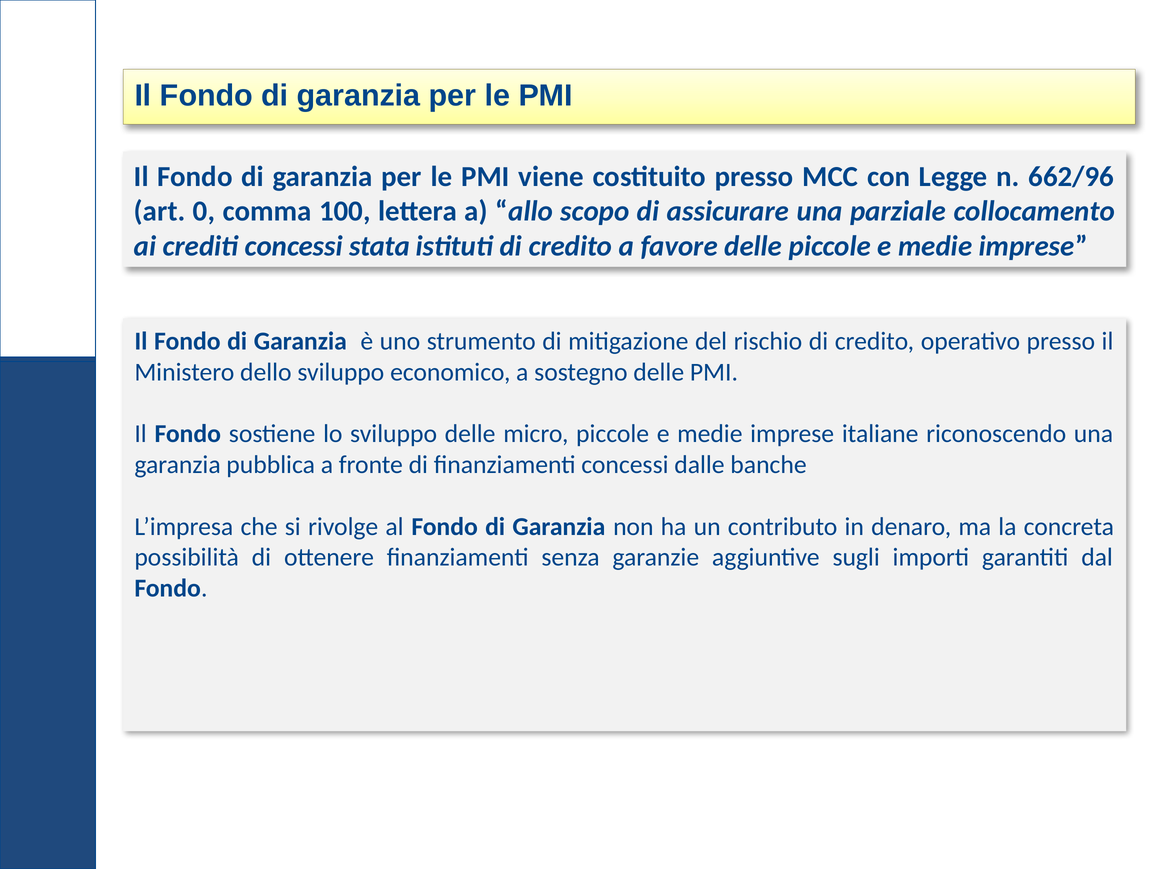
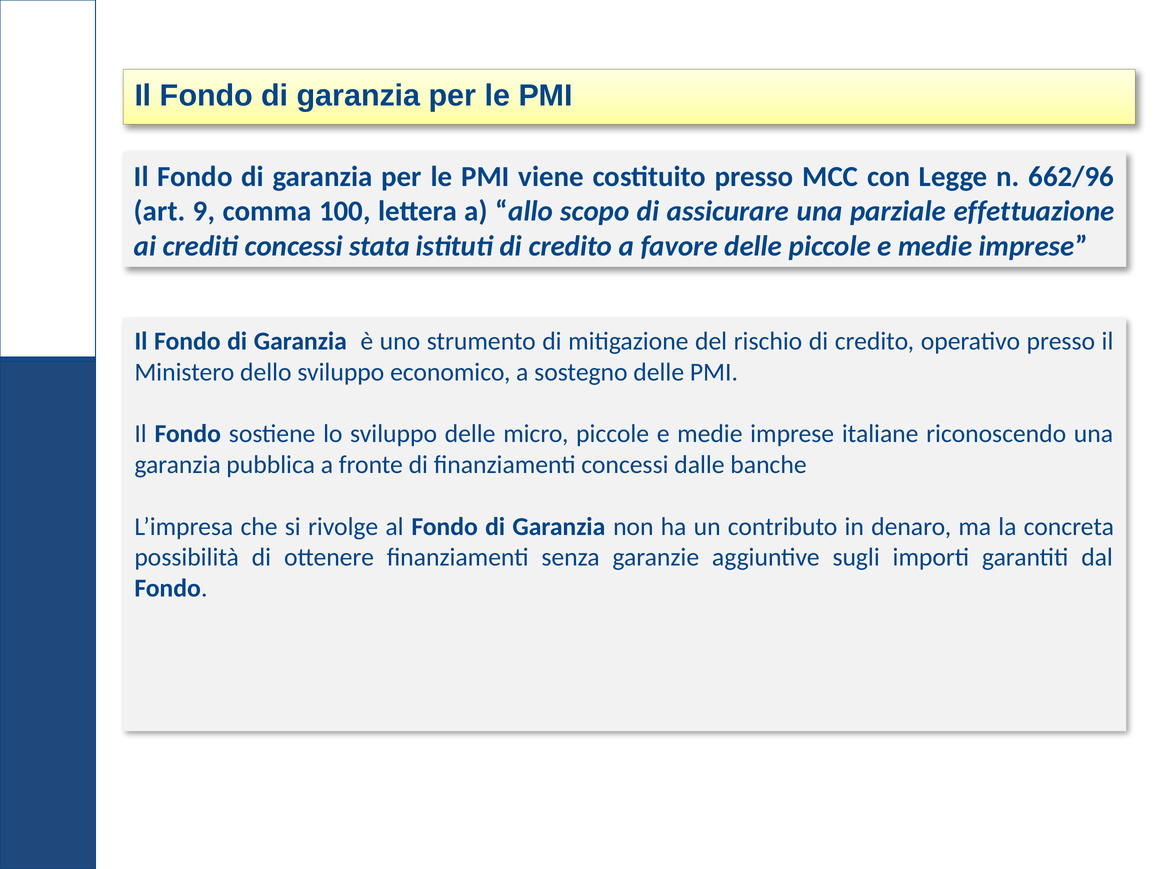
0: 0 -> 9
collocamento: collocamento -> effettuazione
